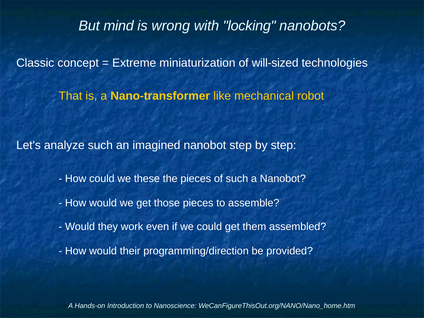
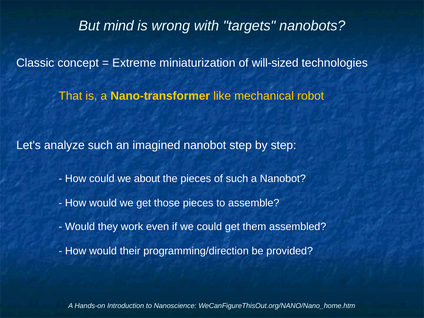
locking: locking -> targets
these: these -> about
